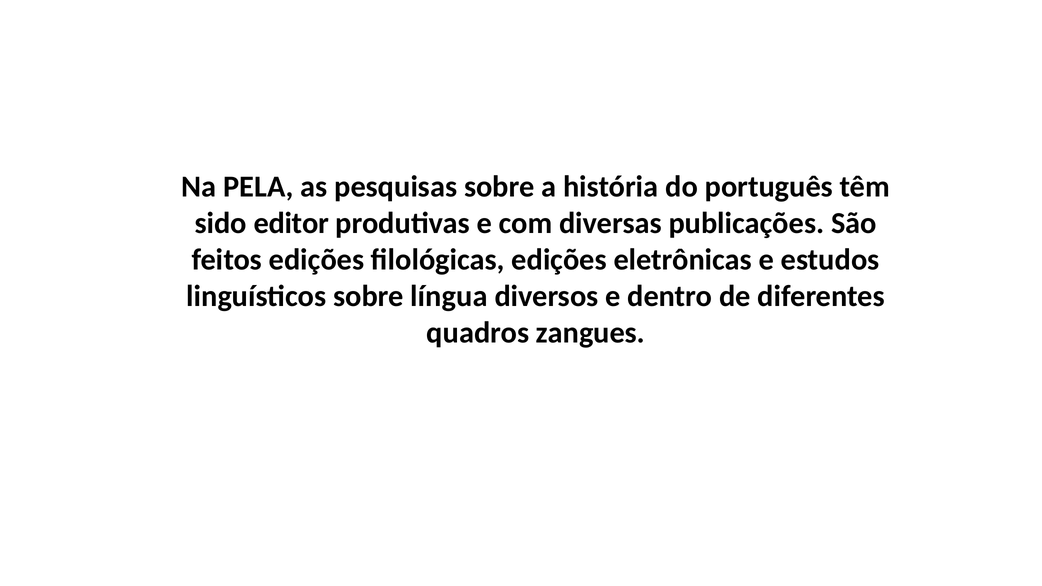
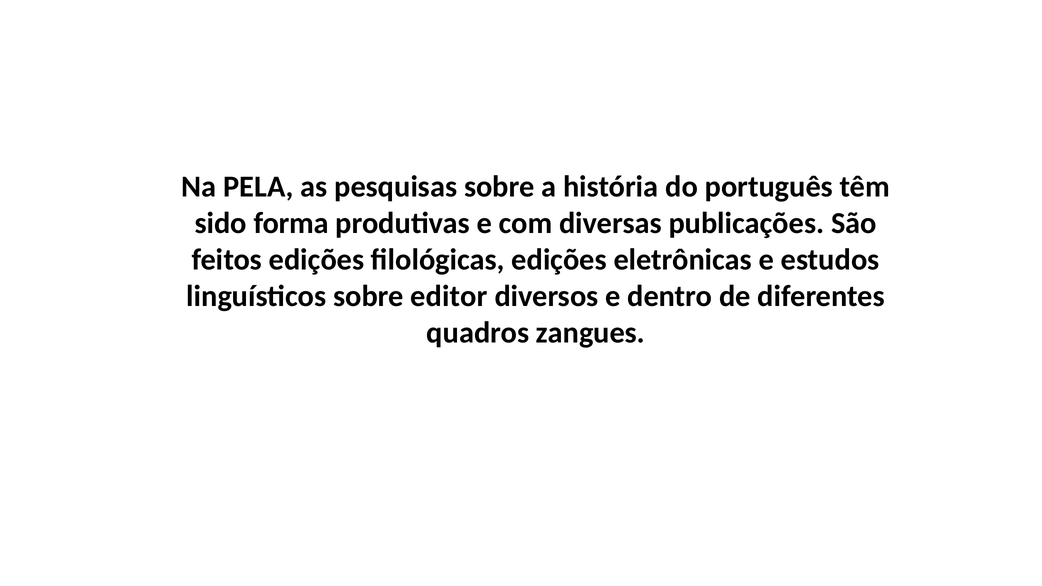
editor: editor -> forma
língua: língua -> editor
